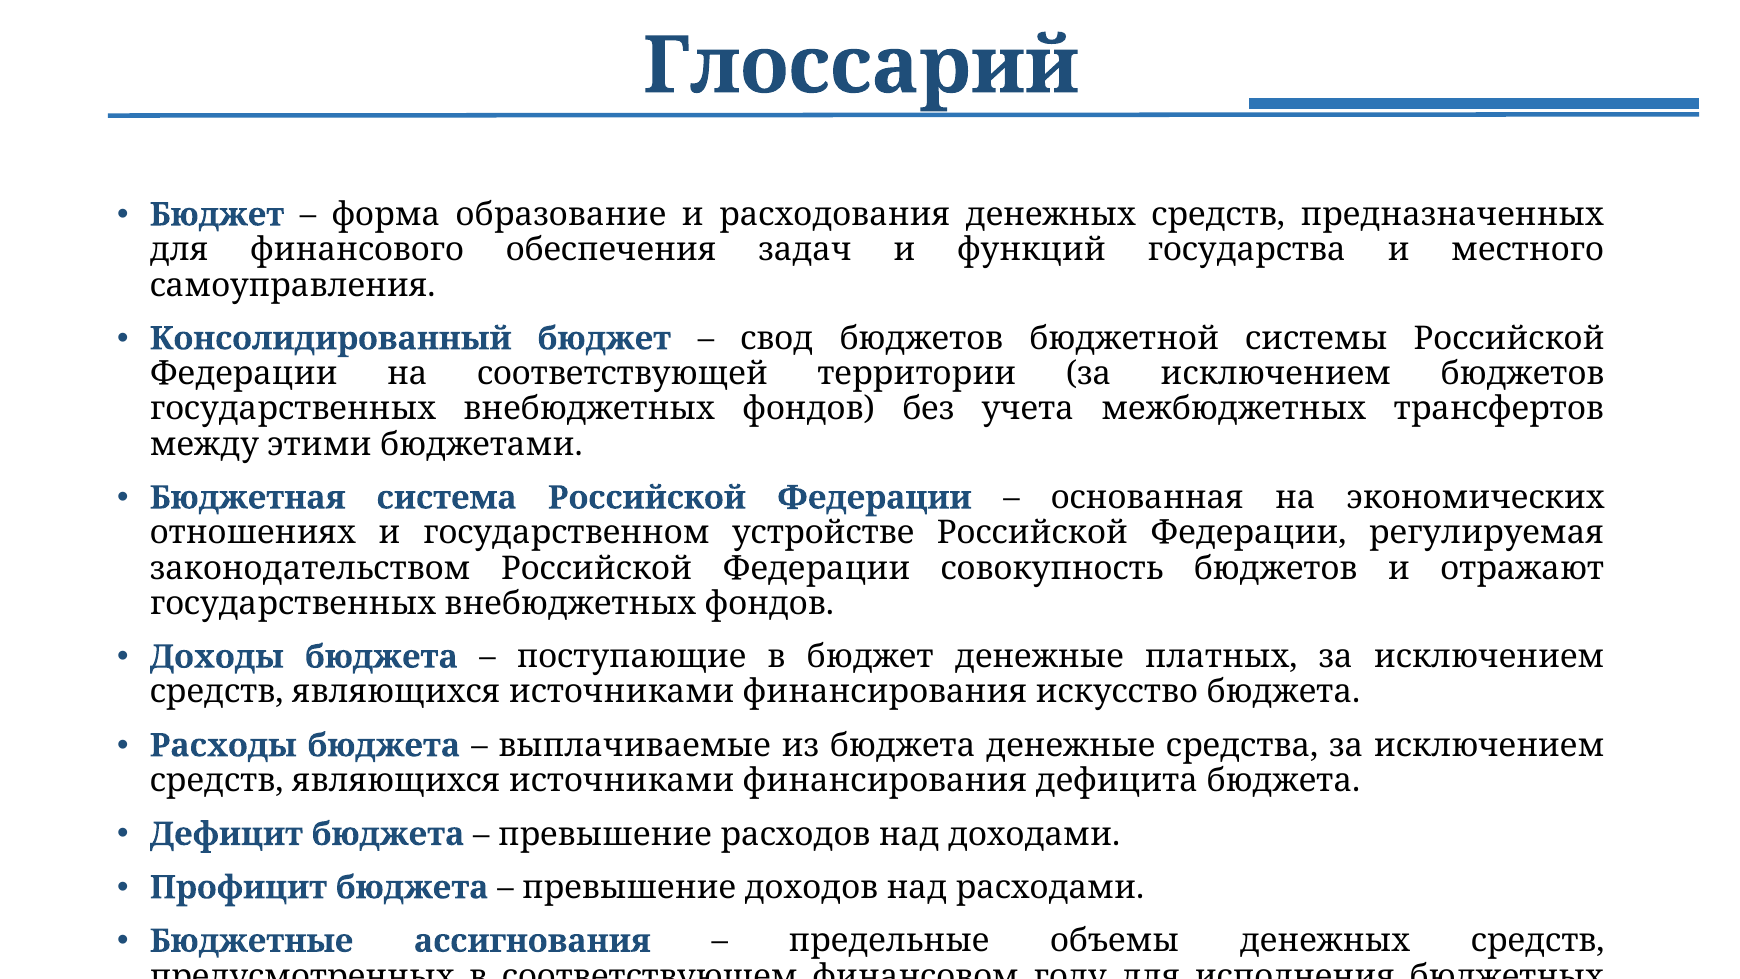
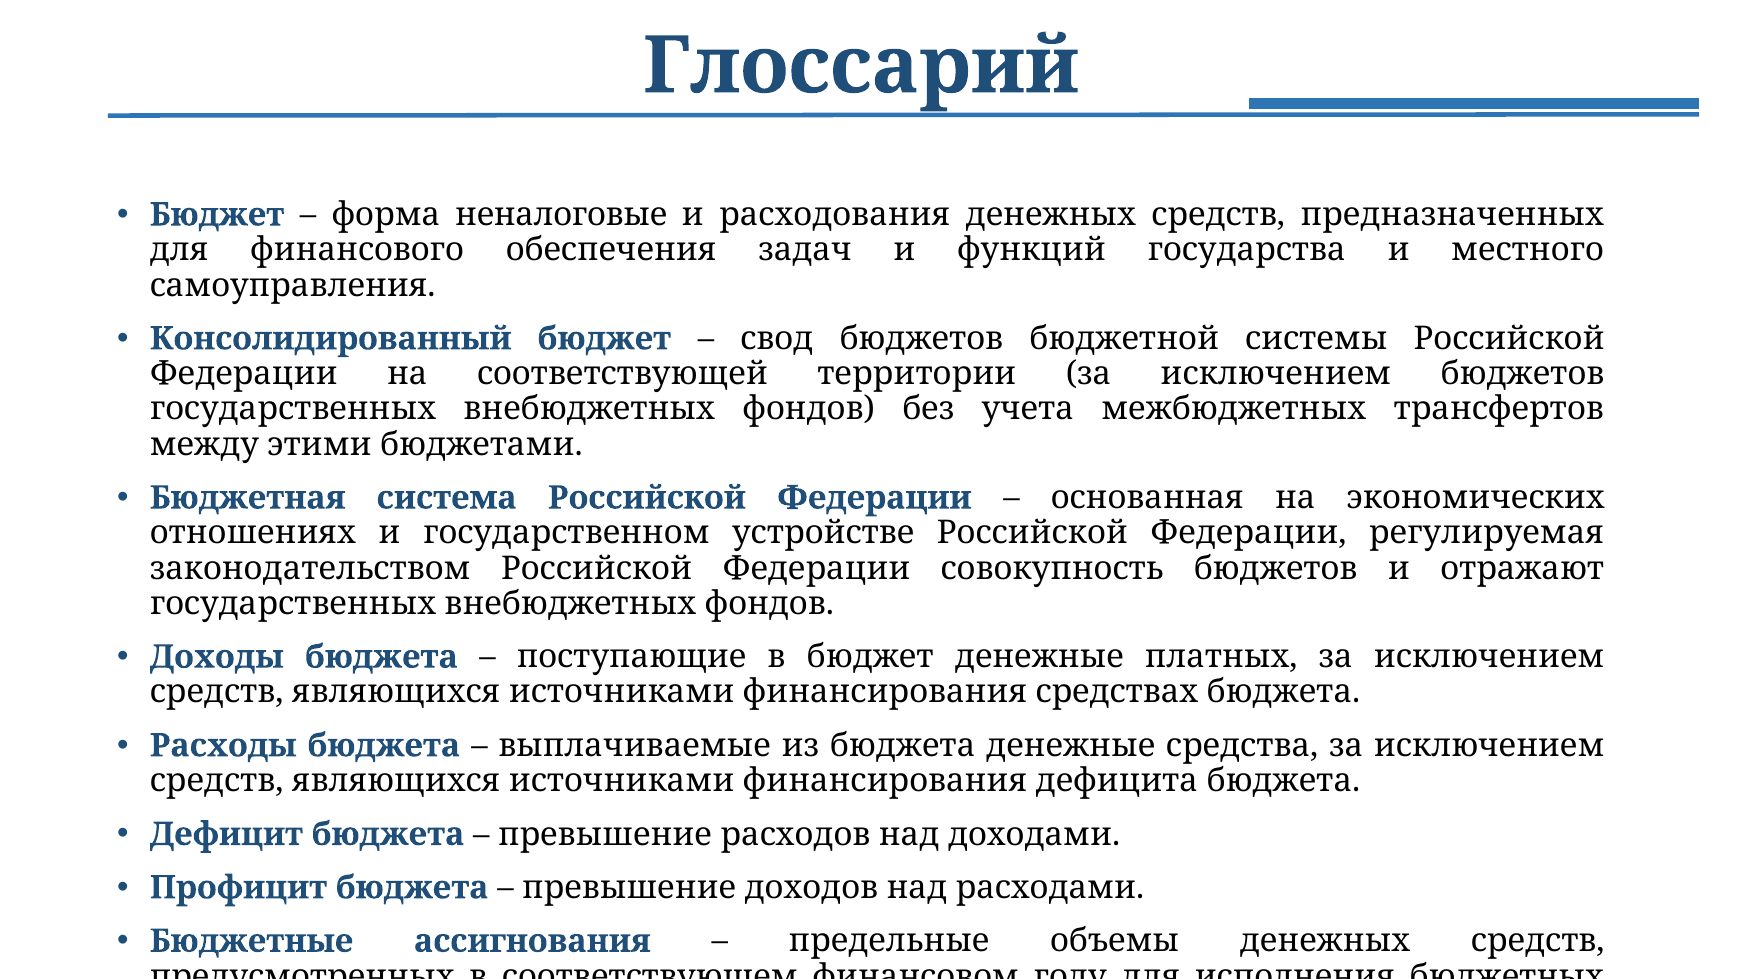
образование: образование -> неналоговые
искусство: искусство -> средствах
